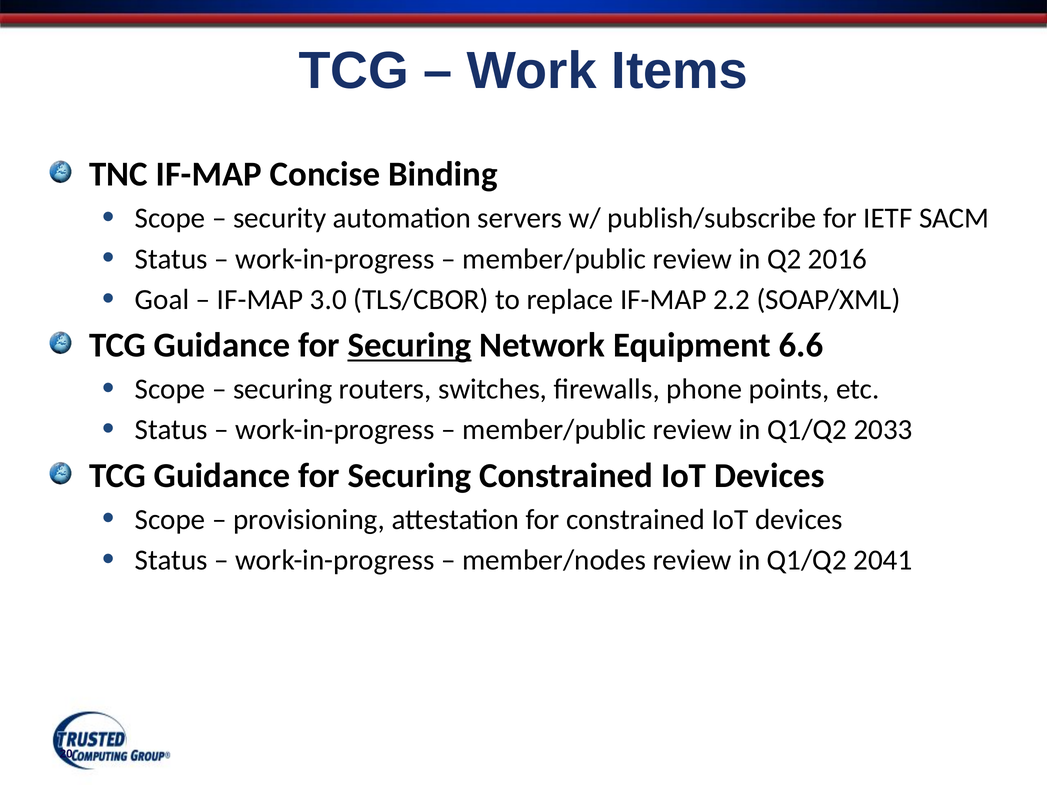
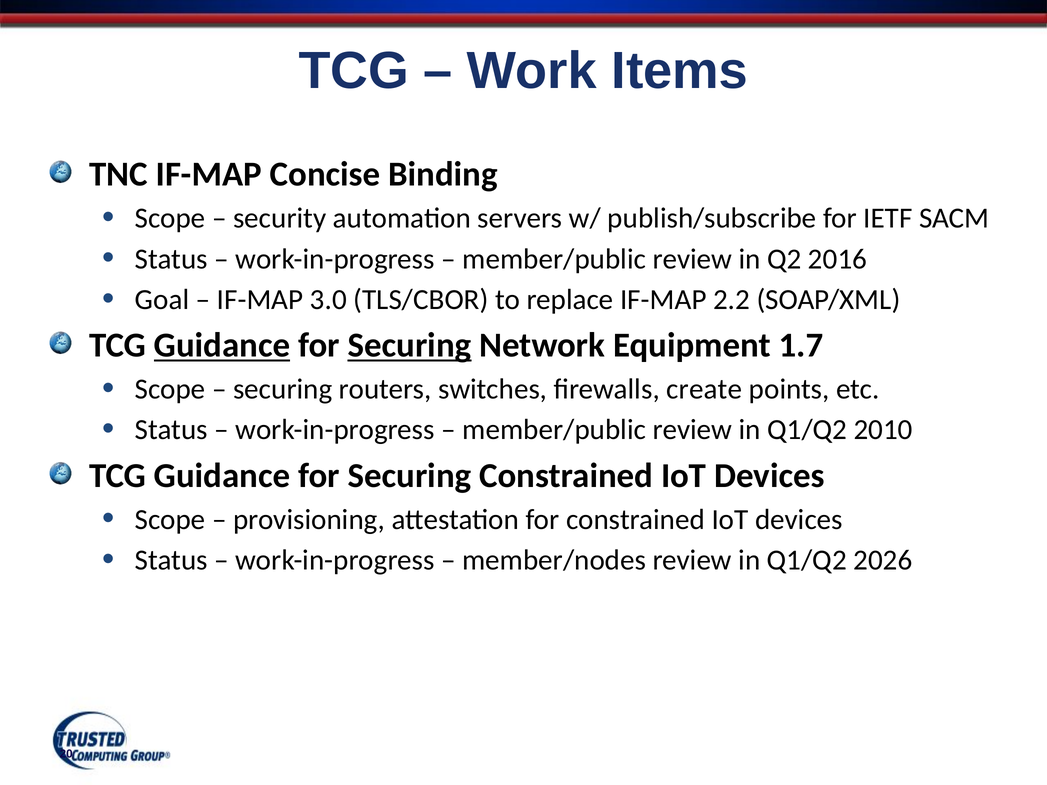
Guidance at (222, 345) underline: none -> present
6.6: 6.6 -> 1.7
phone: phone -> create
2033: 2033 -> 2010
2041: 2041 -> 2026
